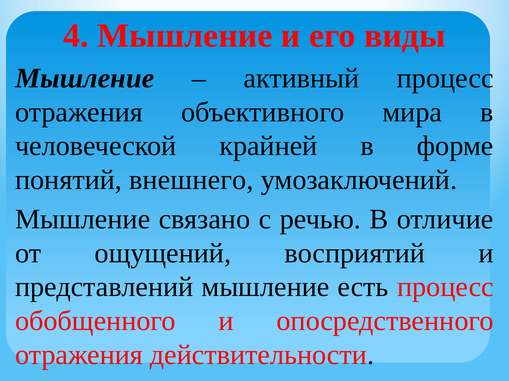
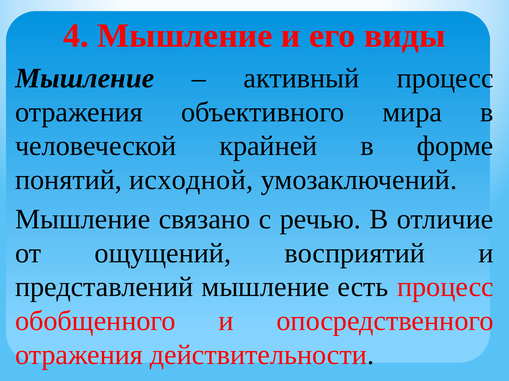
внешнего: внешнего -> исходной
